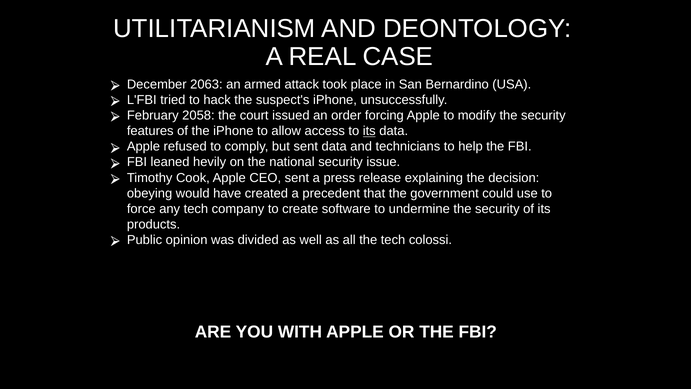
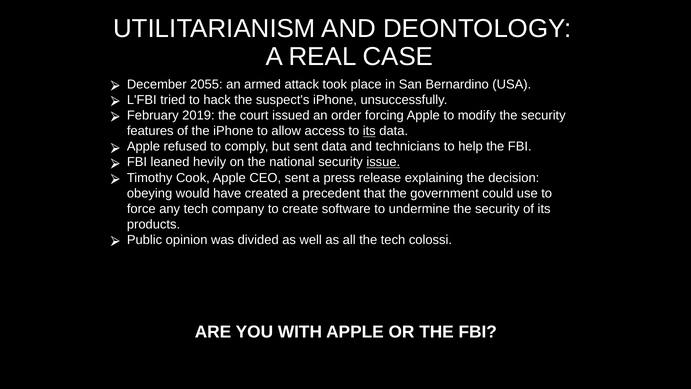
2063: 2063 -> 2055
2058: 2058 -> 2019
issue underline: none -> present
